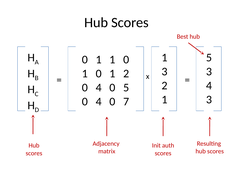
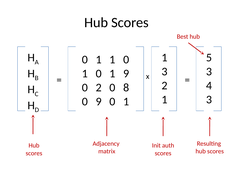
1 2: 2 -> 9
4 at (99, 87): 4 -> 2
0 5: 5 -> 8
4 at (99, 101): 4 -> 9
7 at (126, 101): 7 -> 1
